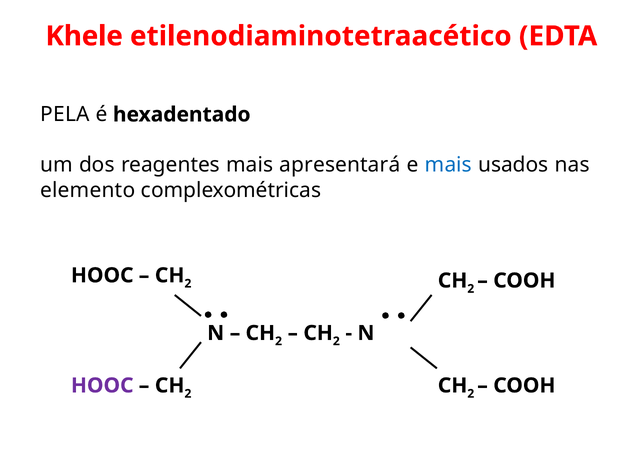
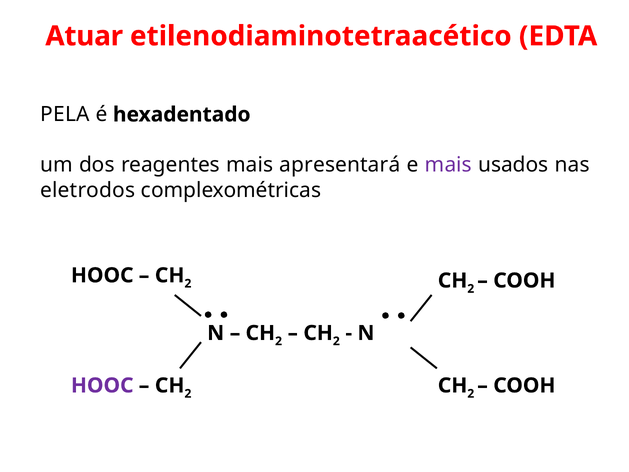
Khele: Khele -> Atuar
mais at (448, 165) colour: blue -> purple
elemento: elemento -> eletrodos
